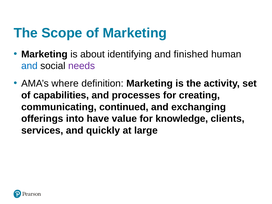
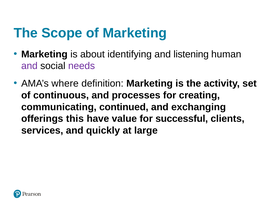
finished: finished -> listening
and at (29, 66) colour: blue -> purple
capabilities: capabilities -> continuous
into: into -> this
knowledge: knowledge -> successful
